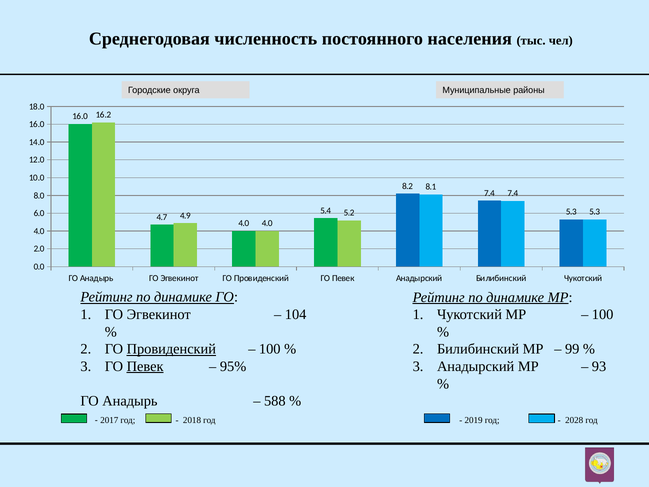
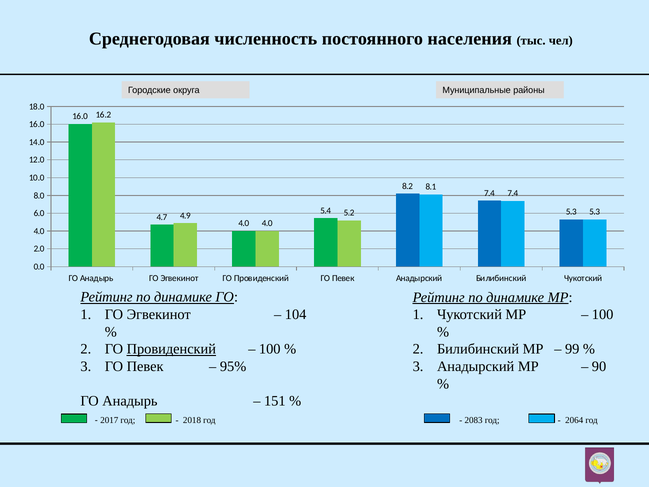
Певек at (145, 366) underline: present -> none
93: 93 -> 90
588: 588 -> 151
2019: 2019 -> 2083
2028: 2028 -> 2064
